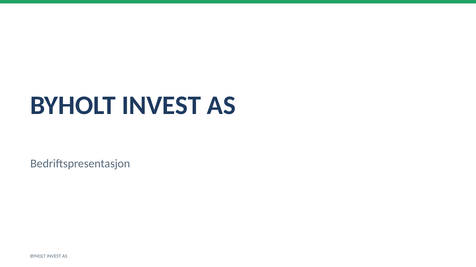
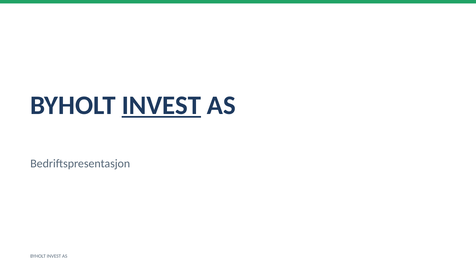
INVEST at (161, 106) underline: none -> present
